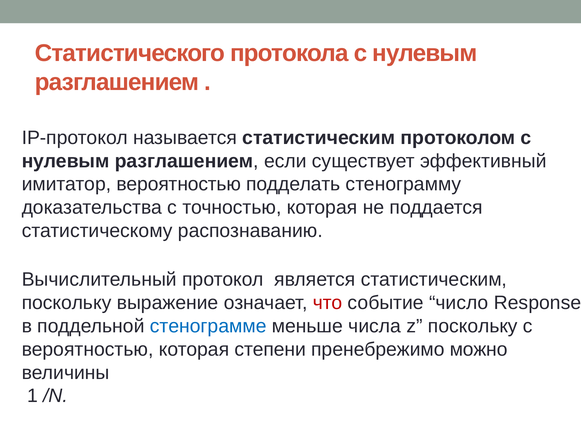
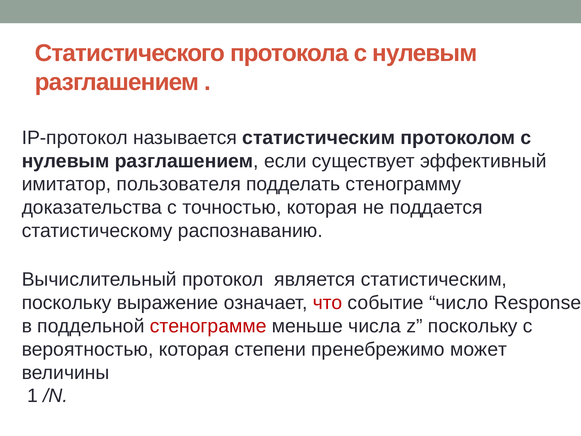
имитатор вероятностью: вероятностью -> пользователя
стенограмме colour: blue -> red
можно: можно -> может
